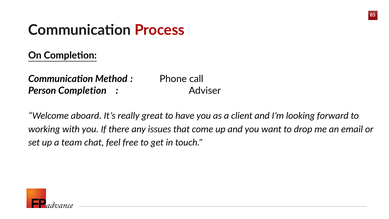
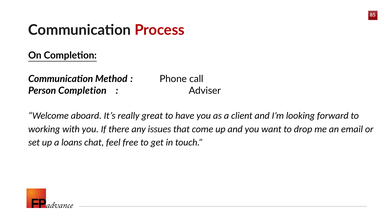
team: team -> loans
